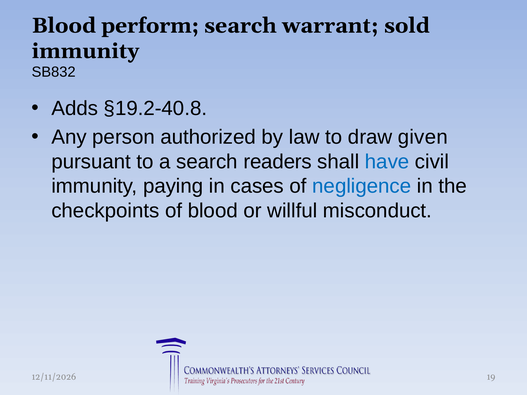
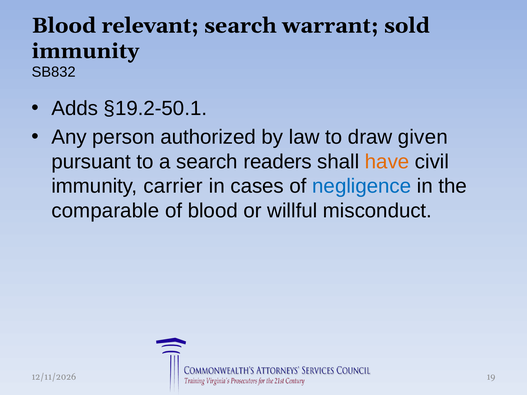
perform: perform -> relevant
§19.2-40.8: §19.2-40.8 -> §19.2-50.1
have colour: blue -> orange
paying: paying -> carrier
checkpoints: checkpoints -> comparable
